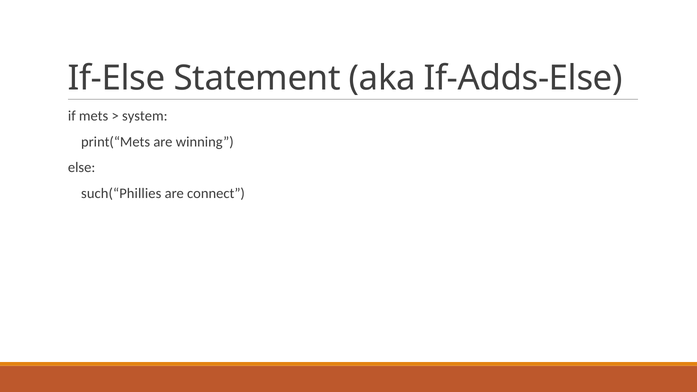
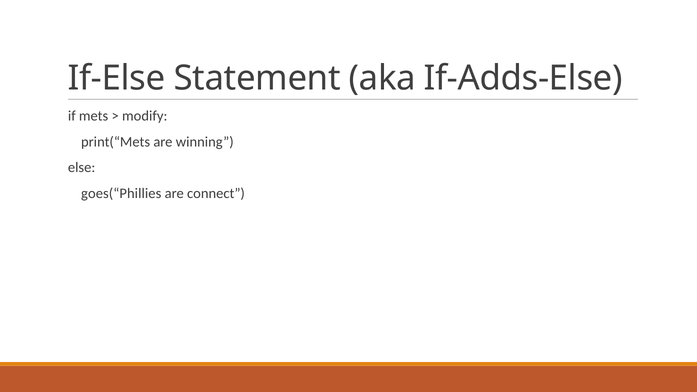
system: system -> modify
such(“Phillies: such(“Phillies -> goes(“Phillies
